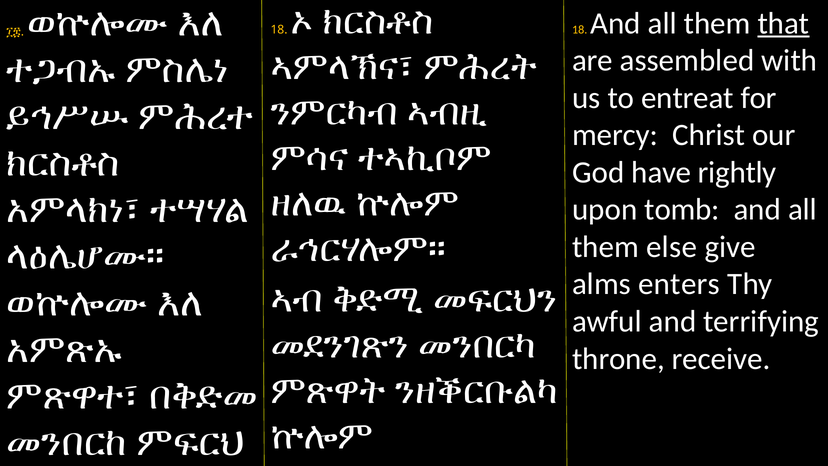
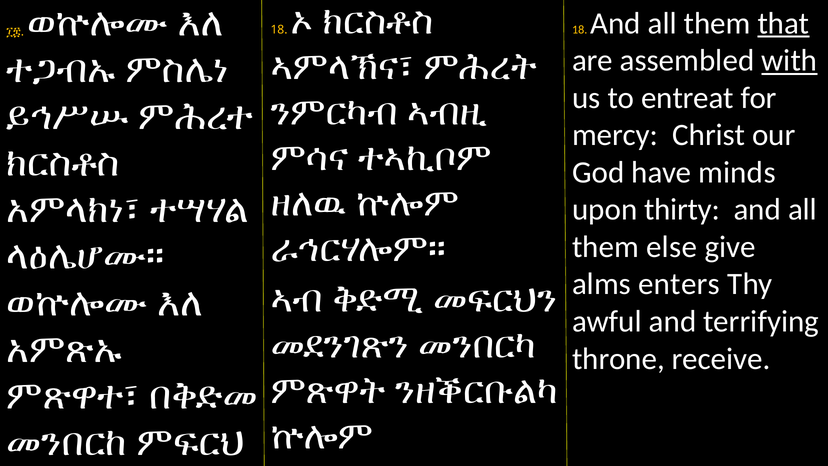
with underline: none -> present
rightly: rightly -> minds
tomb: tomb -> thirty
